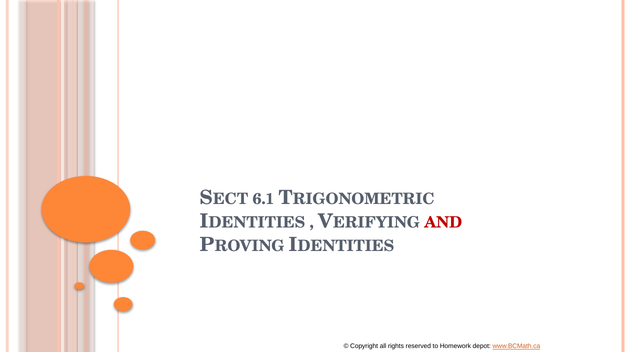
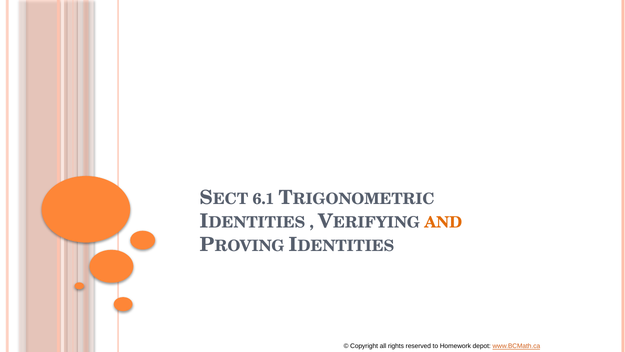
AND colour: red -> orange
